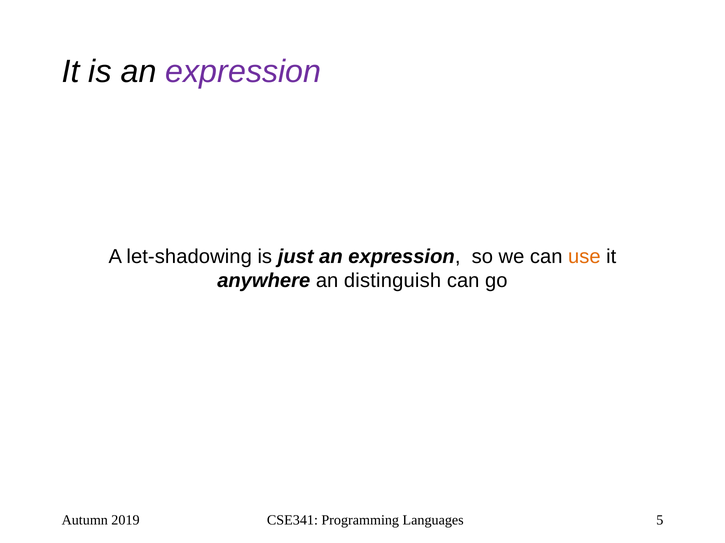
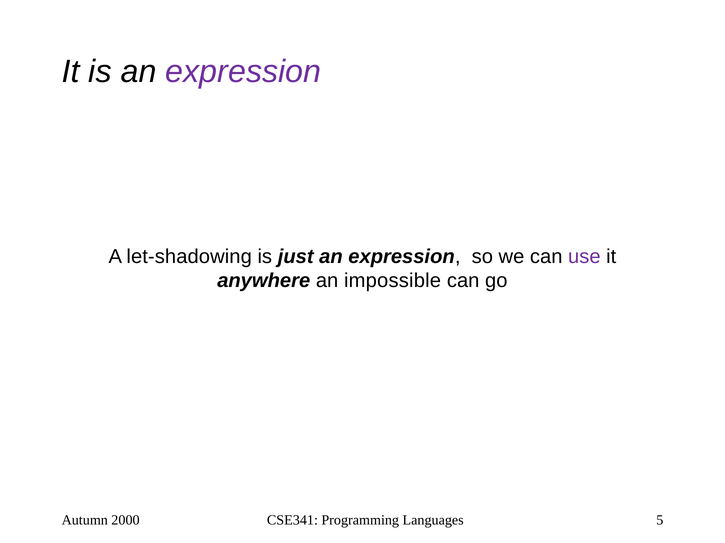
use colour: orange -> purple
distinguish: distinguish -> impossible
2019: 2019 -> 2000
